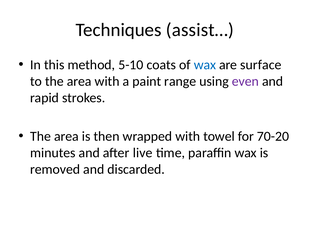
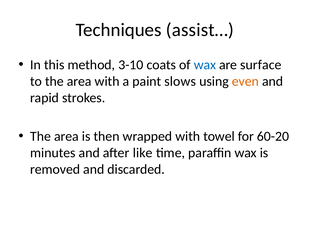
5-10: 5-10 -> 3-10
range: range -> slows
even colour: purple -> orange
70-20: 70-20 -> 60-20
live: live -> like
